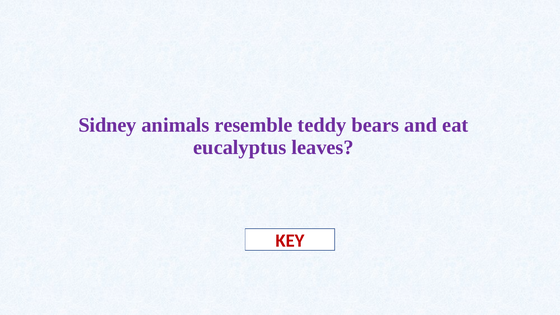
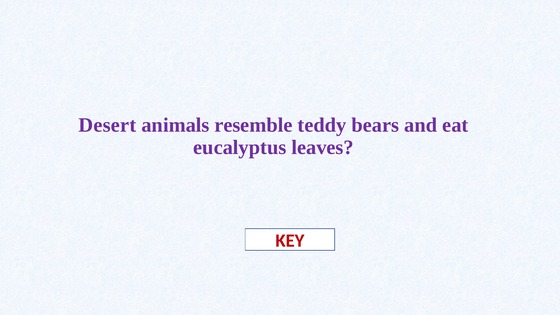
Sidney: Sidney -> Desert
